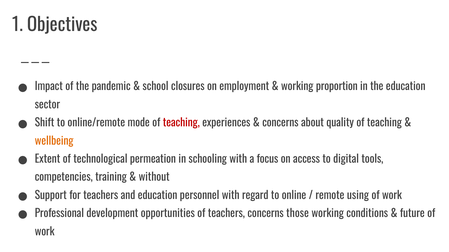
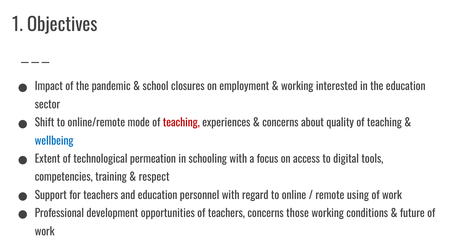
proportion: proportion -> interested
wellbeing colour: orange -> blue
without: without -> respect
